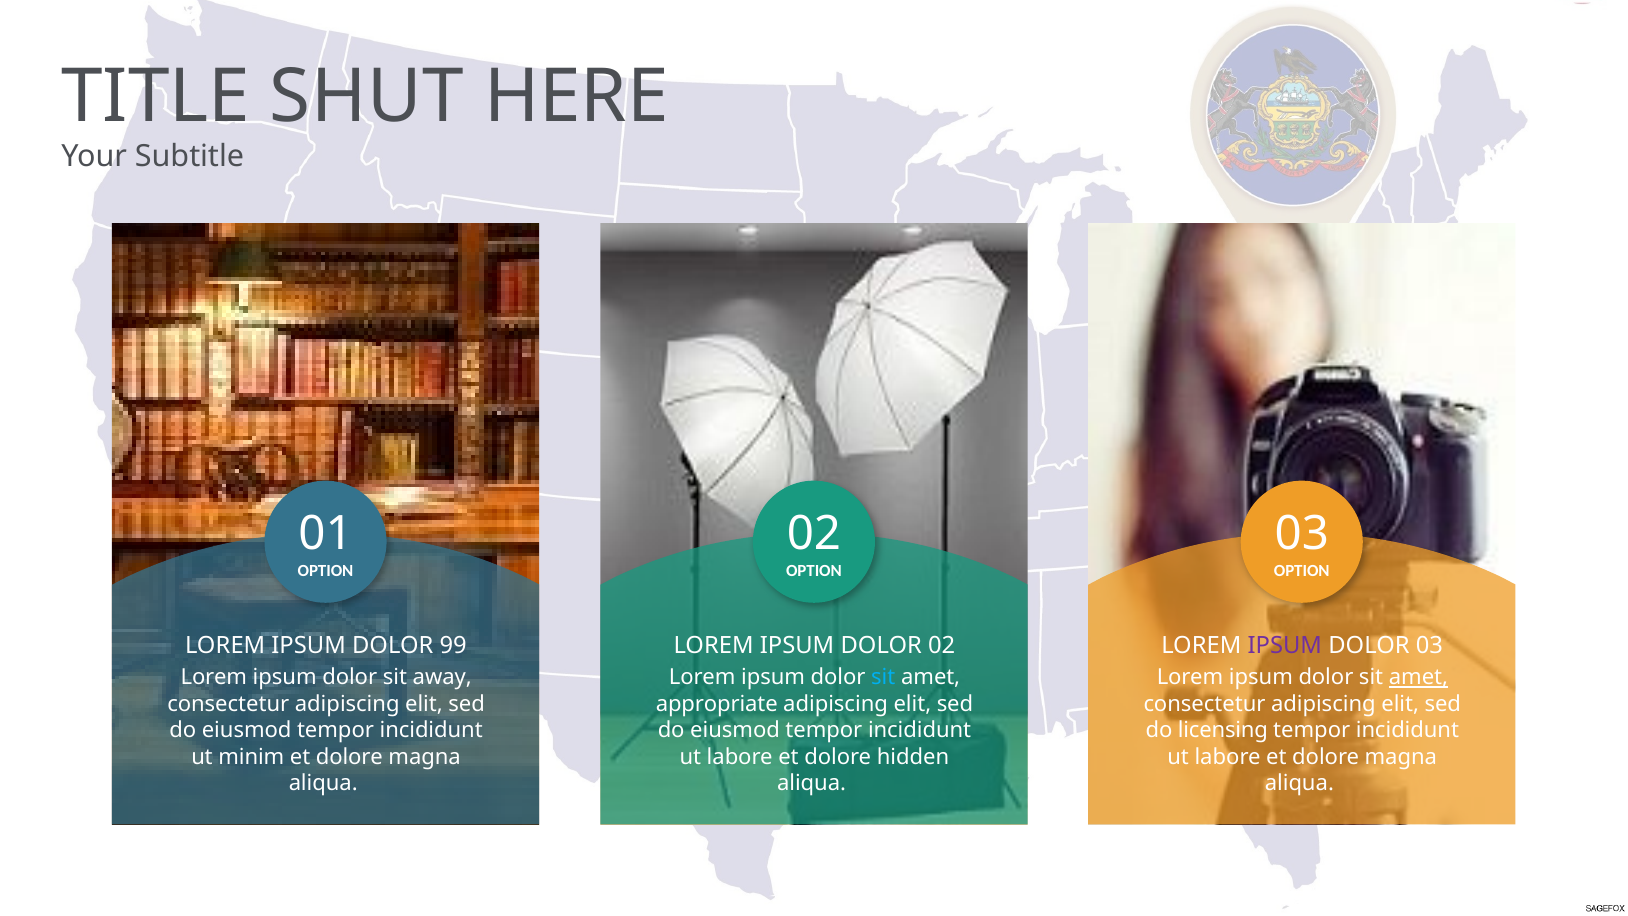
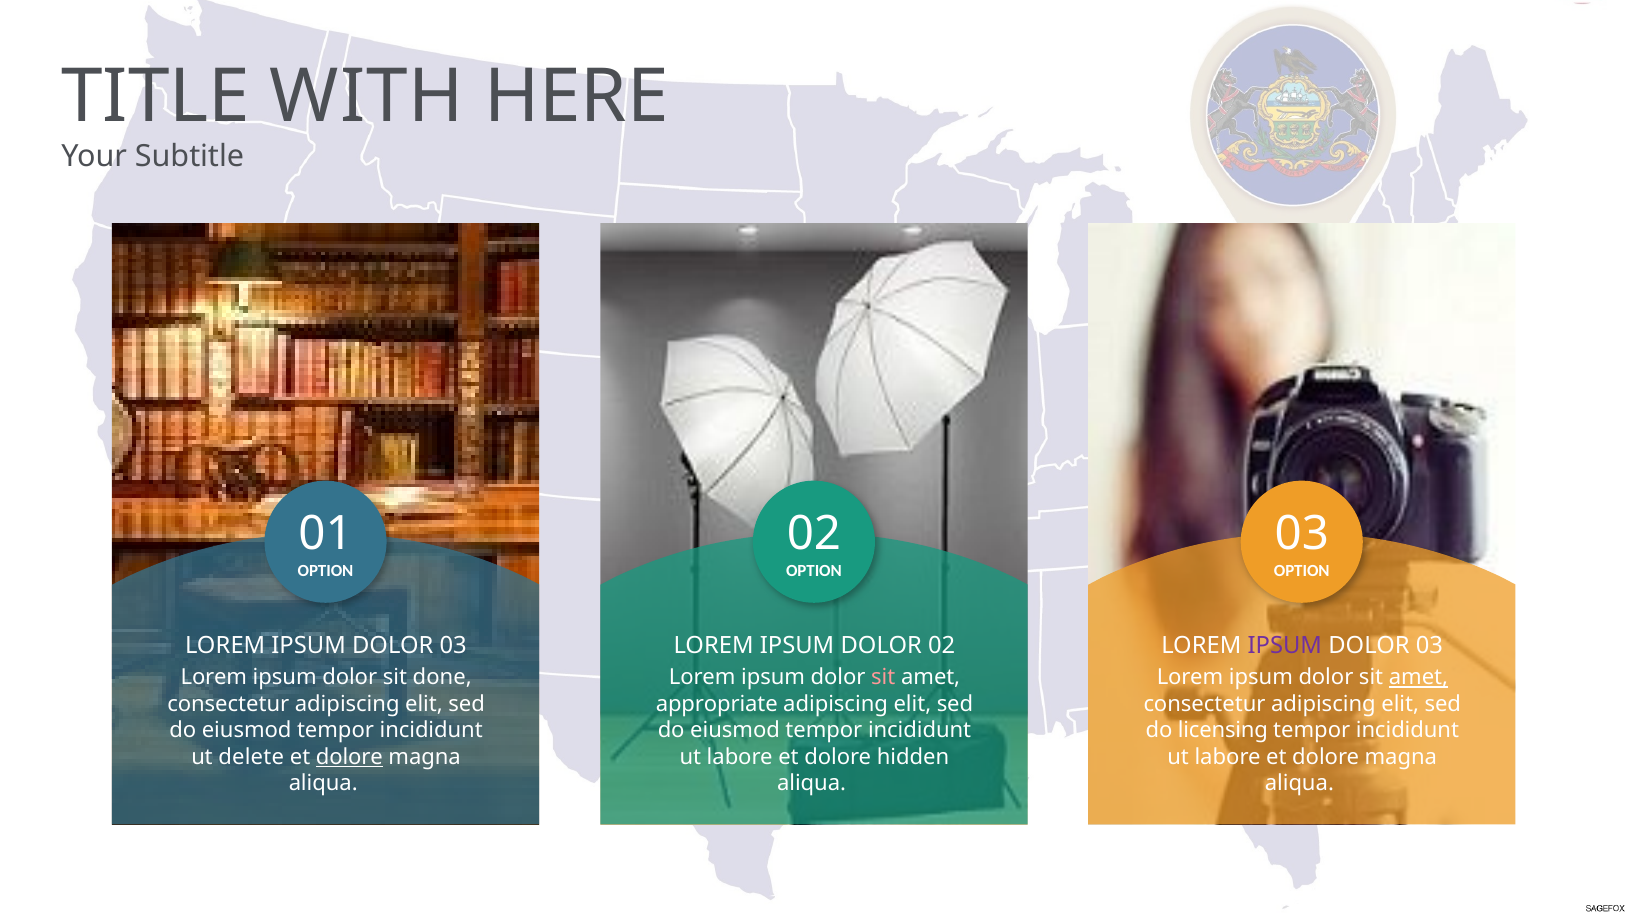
SHUT: SHUT -> WITH
99 at (453, 645): 99 -> 03
away: away -> done
sit at (883, 677) colour: light blue -> pink
minim: minim -> delete
dolore at (349, 757) underline: none -> present
